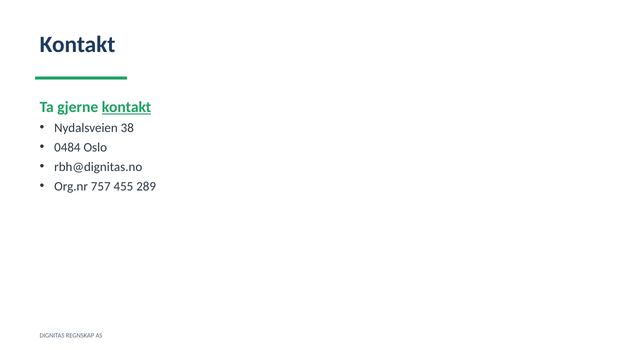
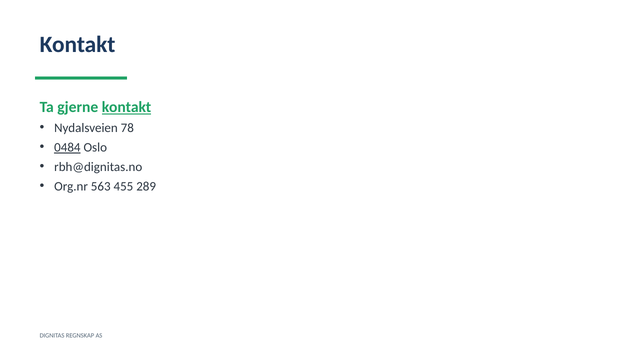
38: 38 -> 78
0484 underline: none -> present
757: 757 -> 563
